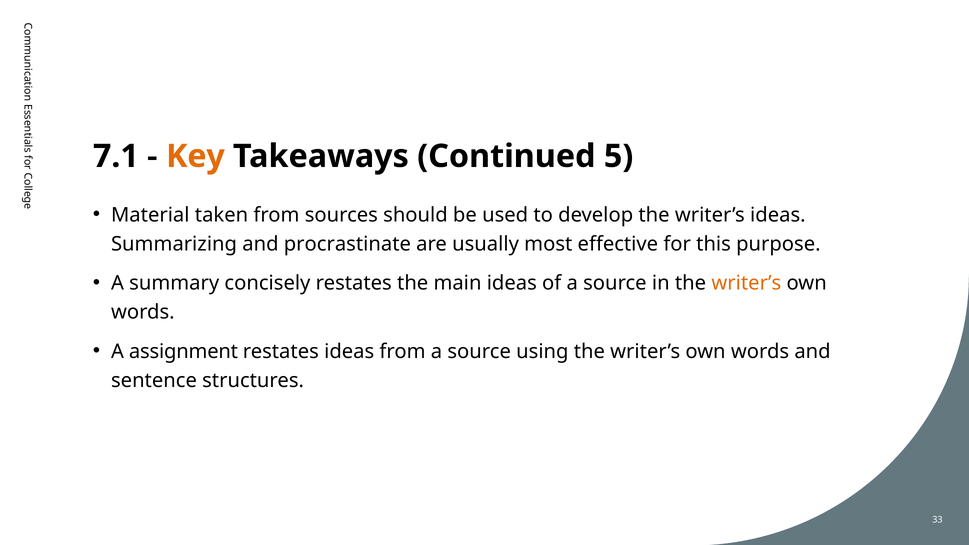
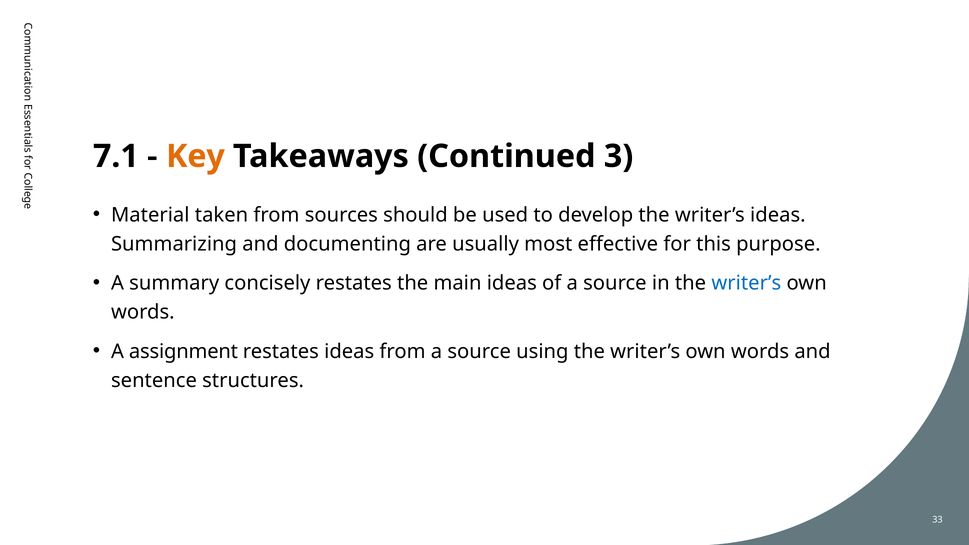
5: 5 -> 3
procrastinate: procrastinate -> documenting
writer’s at (746, 283) colour: orange -> blue
